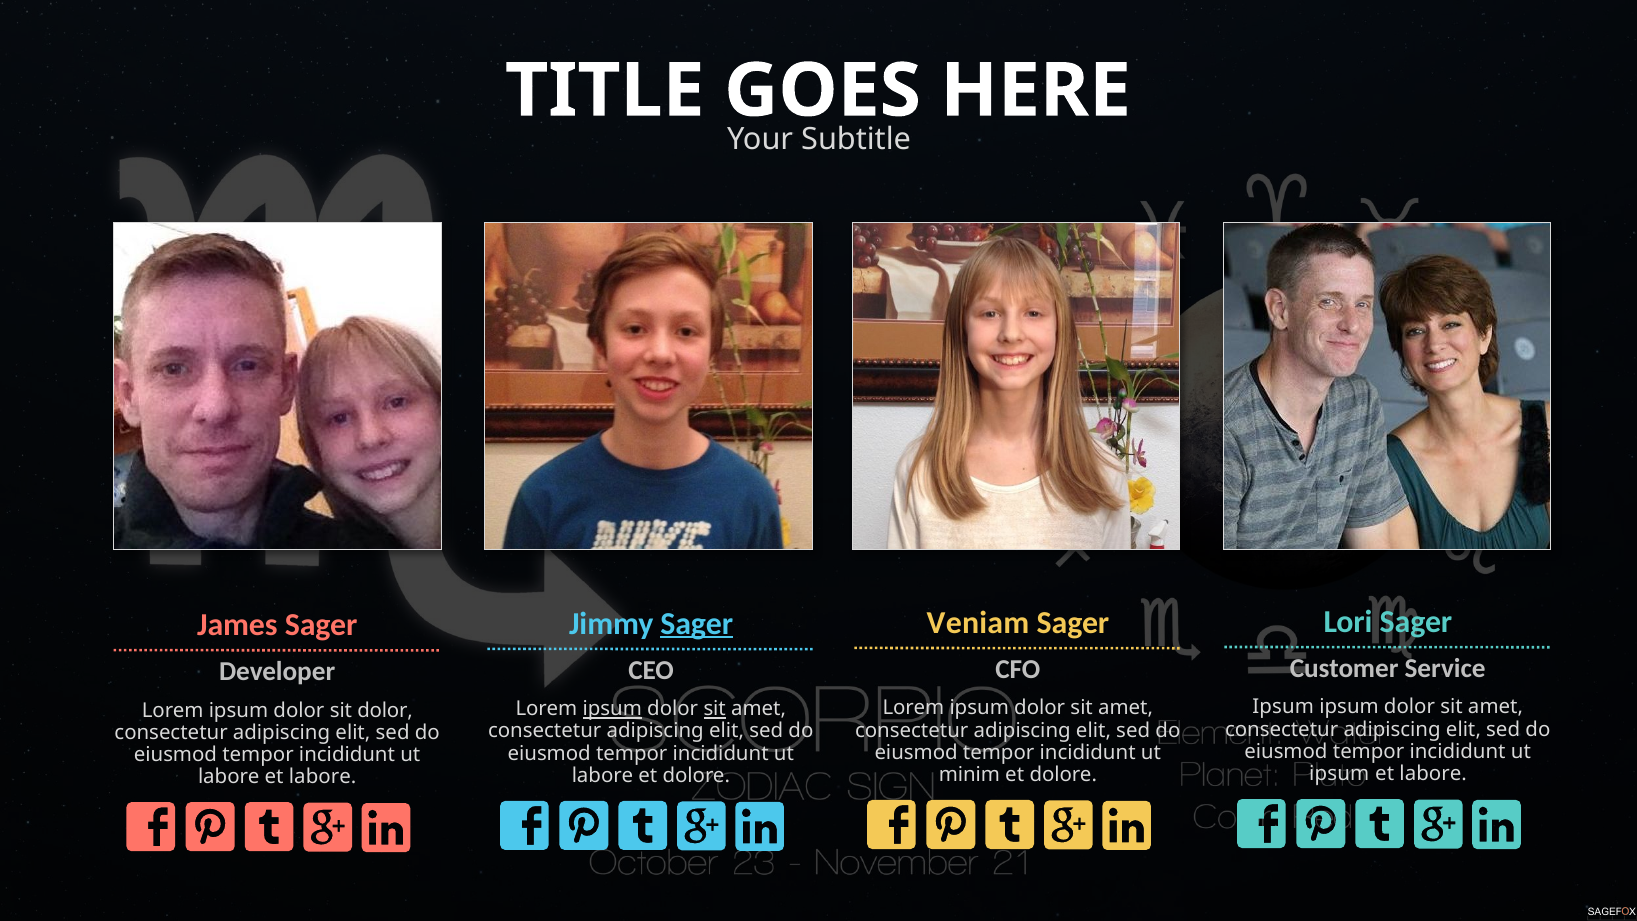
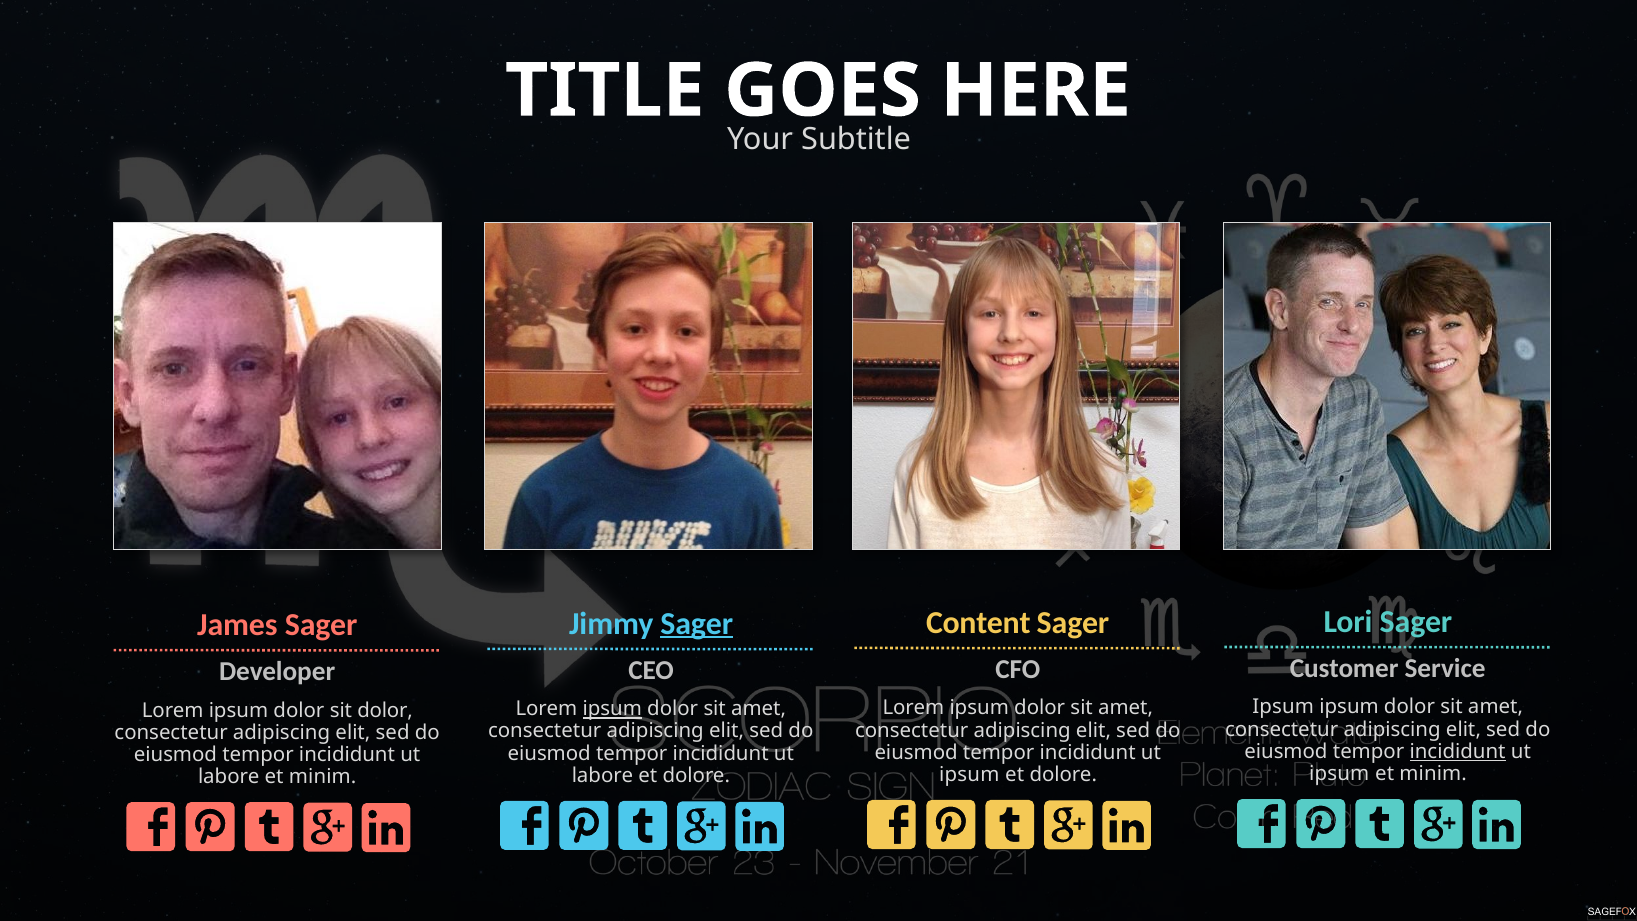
Veniam: Veniam -> Content
sit at (715, 709) underline: present -> none
incididunt at (1458, 751) underline: none -> present
labore at (1433, 773): labore -> minim
minim at (969, 774): minim -> ipsum
labore et labore: labore -> minim
